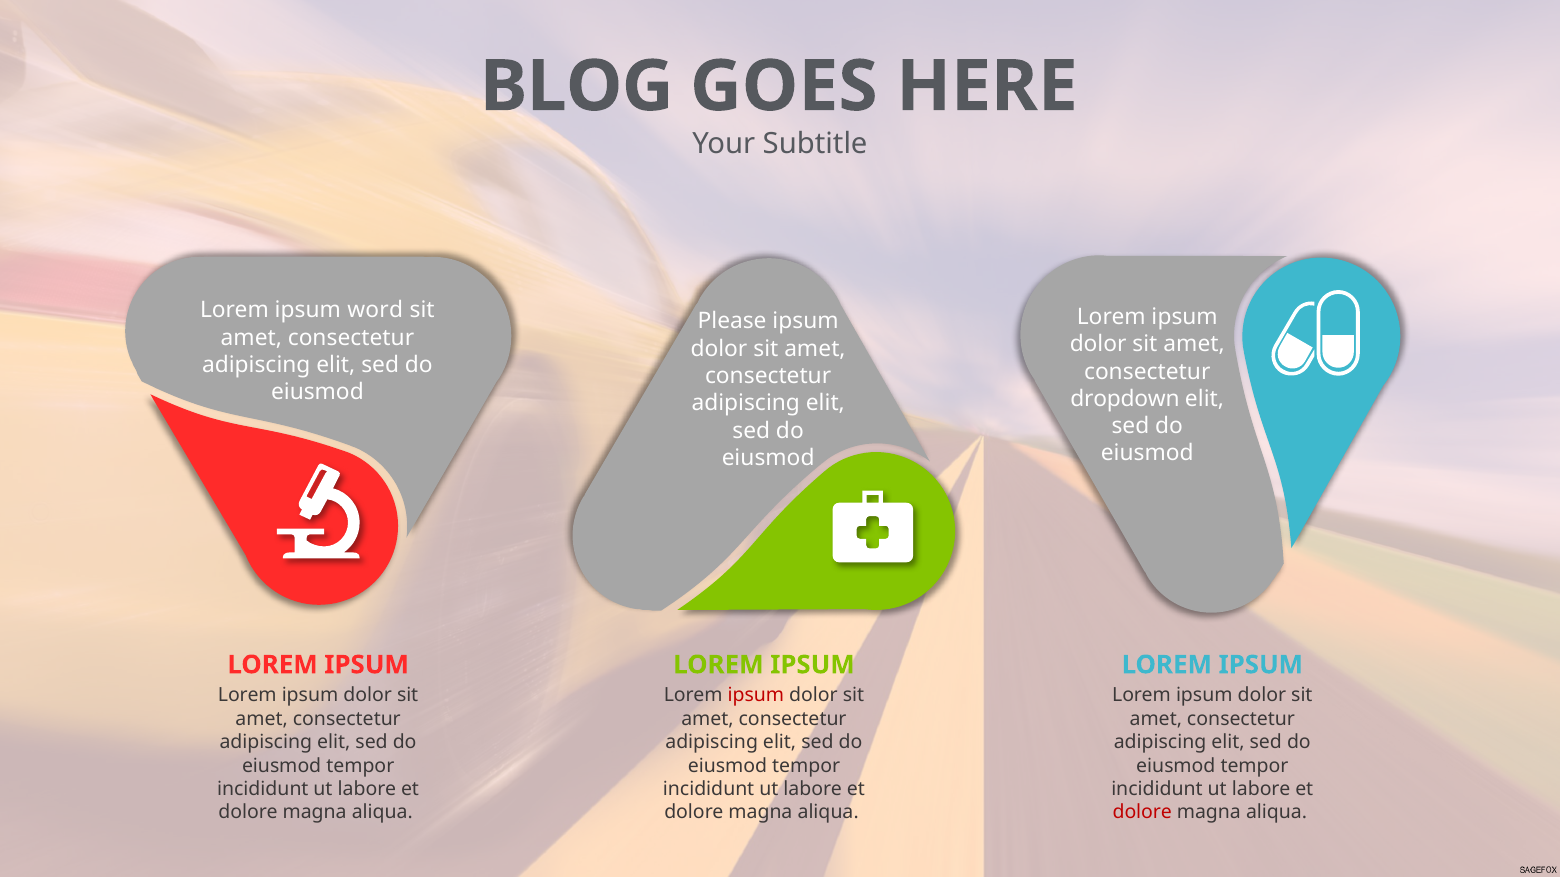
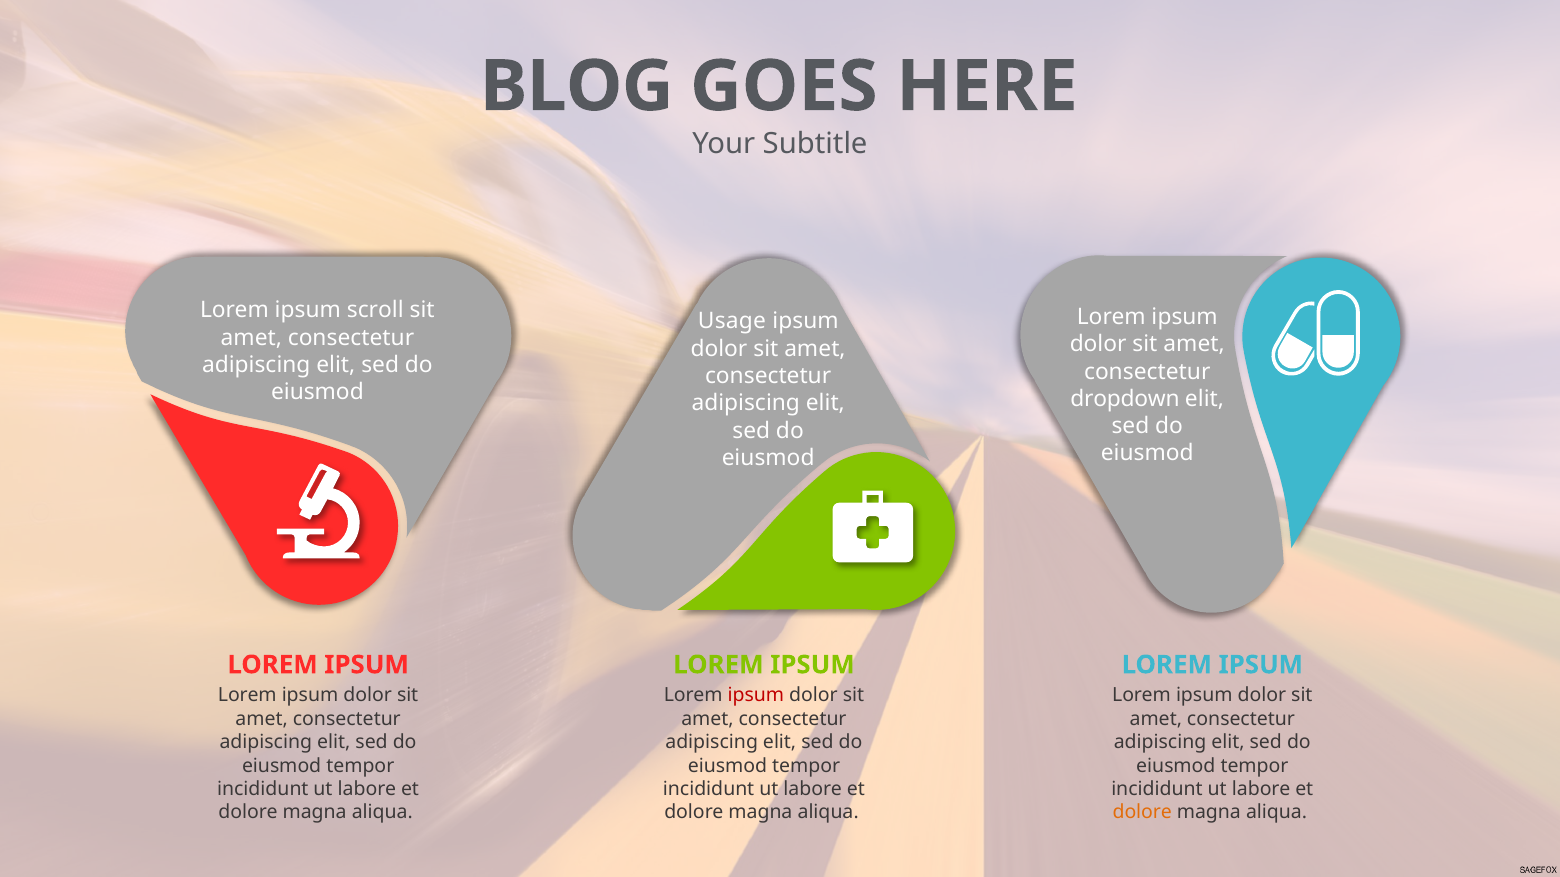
word: word -> scroll
Please: Please -> Usage
dolore at (1142, 813) colour: red -> orange
